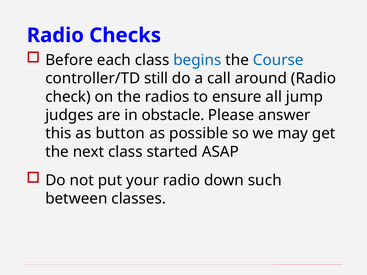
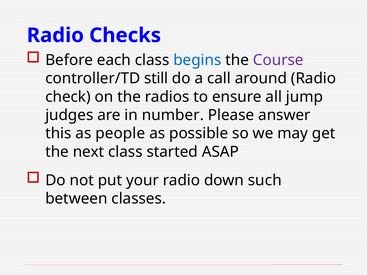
Course colour: blue -> purple
obstacle: obstacle -> number
button: button -> people
